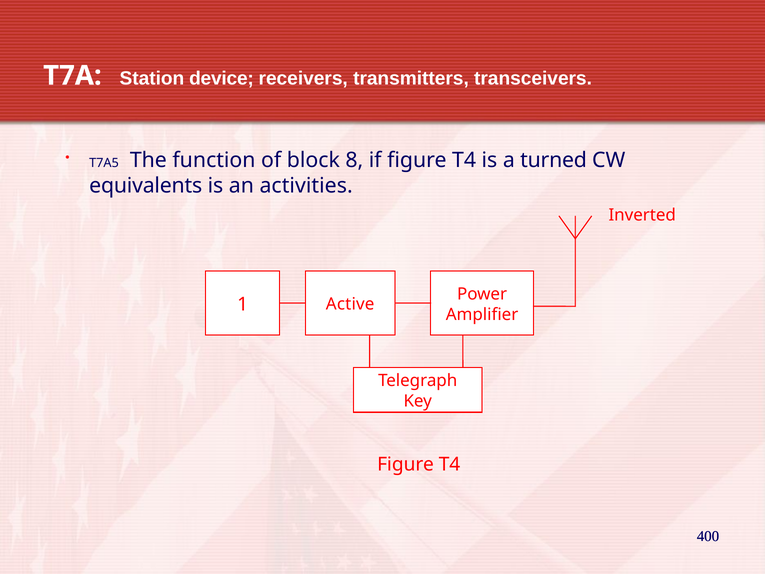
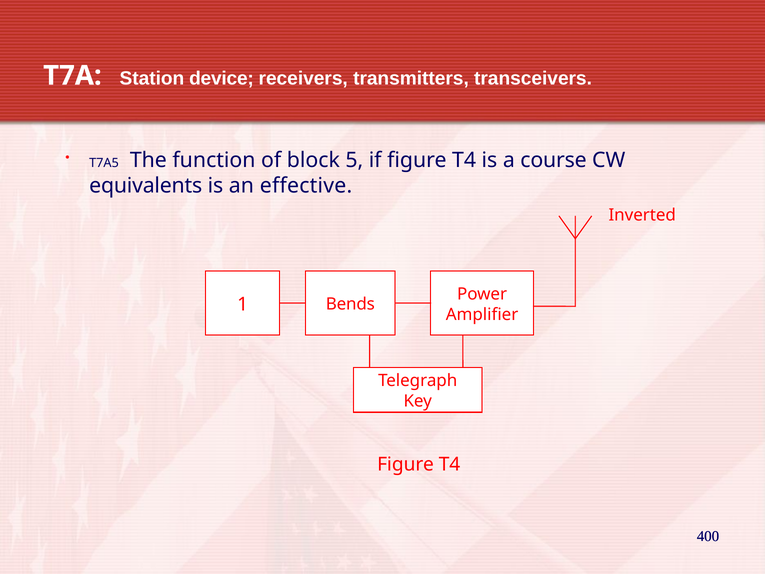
8: 8 -> 5
turned: turned -> course
activities: activities -> effective
Active: Active -> Bends
